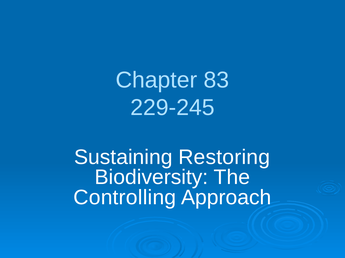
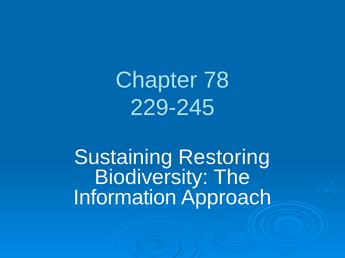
83: 83 -> 78
Controlling: Controlling -> Information
